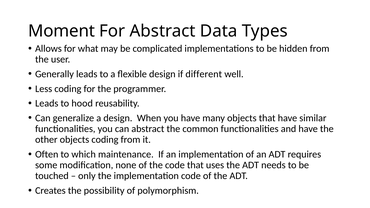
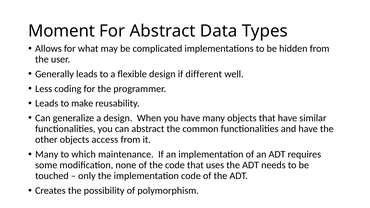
hood: hood -> make
objects coding: coding -> access
Often at (47, 154): Often -> Many
